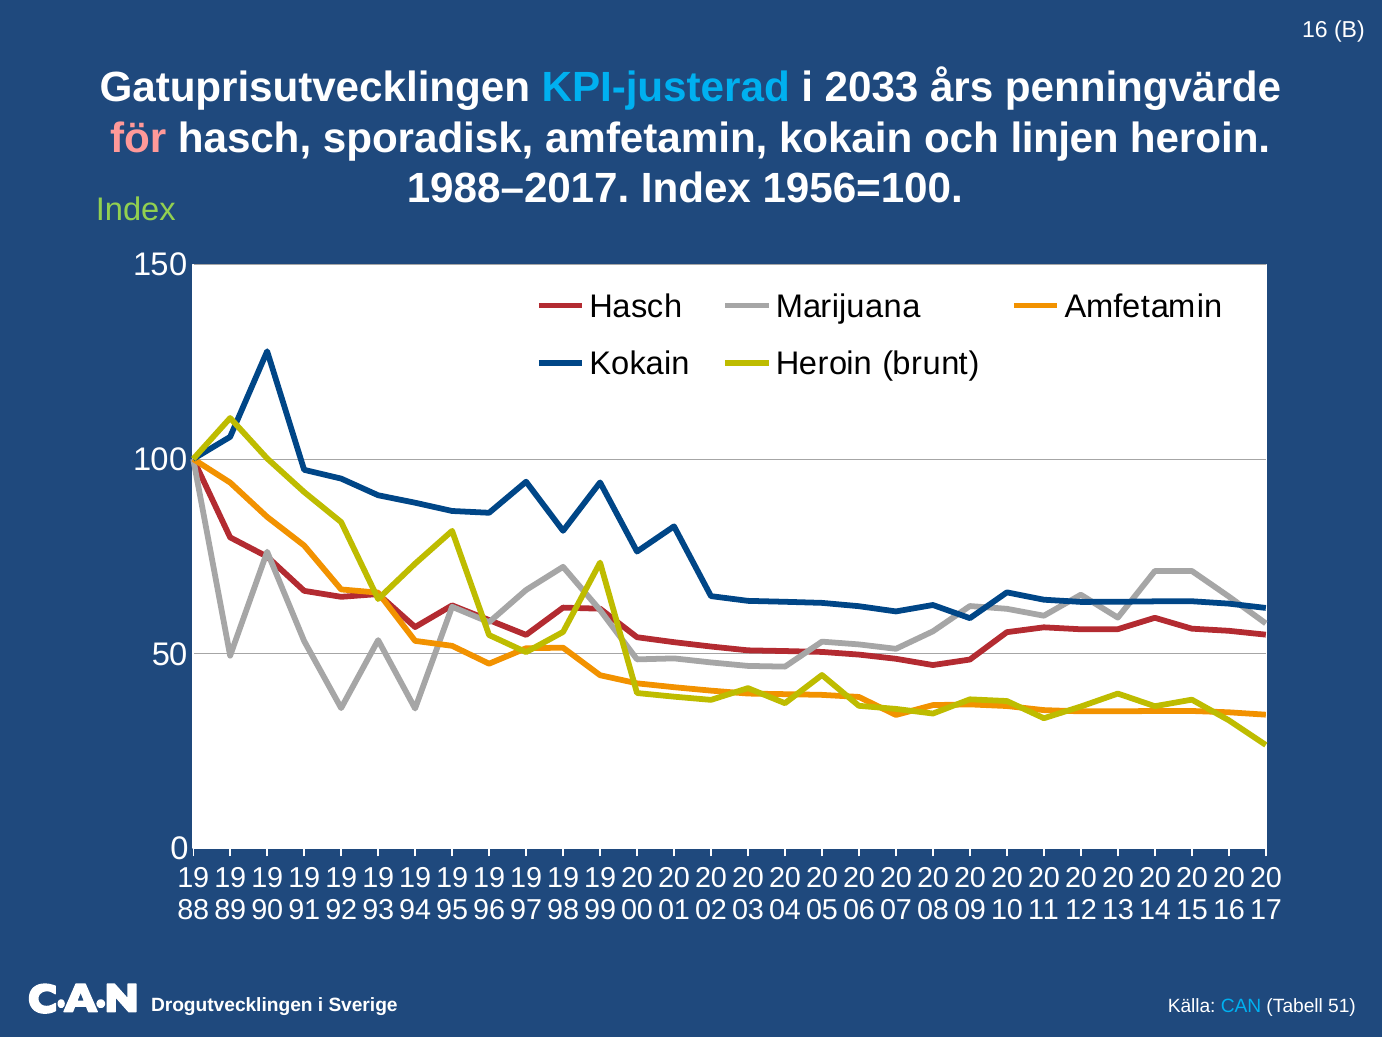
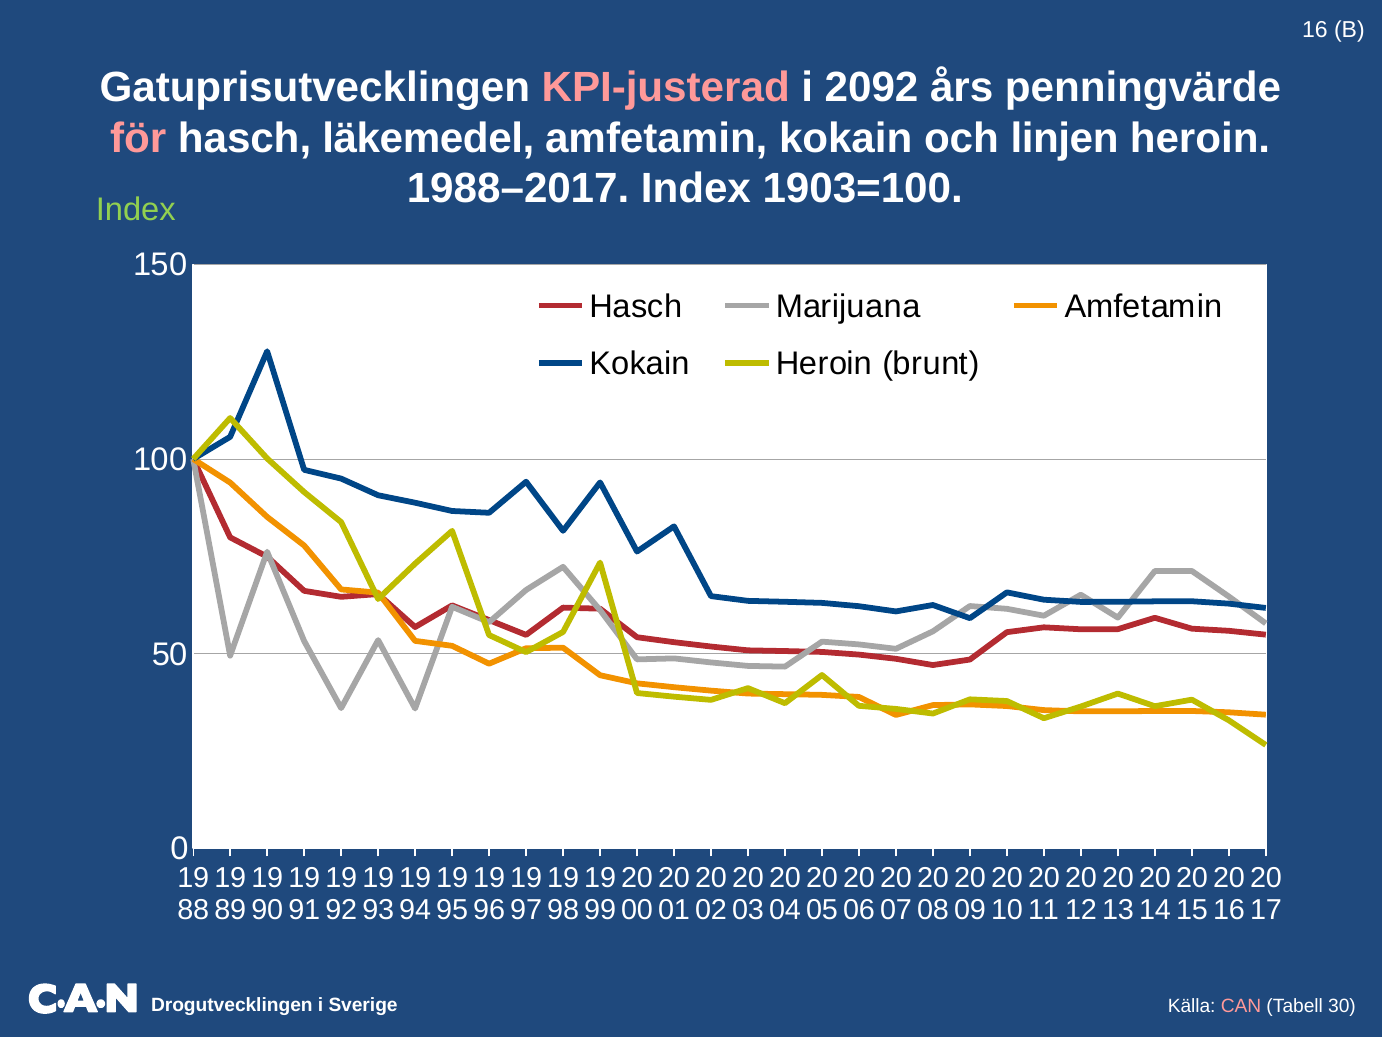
KPI-justerad colour: light blue -> pink
2033: 2033 -> 2092
sporadisk: sporadisk -> läkemedel
1956=100: 1956=100 -> 1903=100
CAN colour: light blue -> pink
51: 51 -> 30
